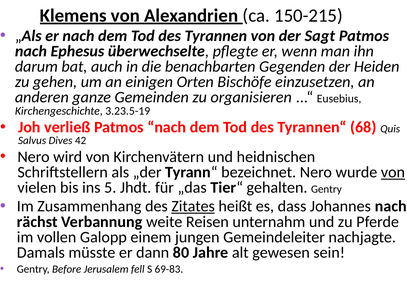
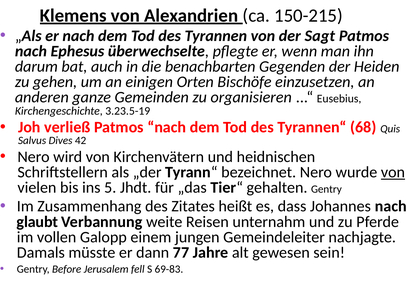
Zitates underline: present -> none
rächst: rächst -> glaubt
80: 80 -> 77
